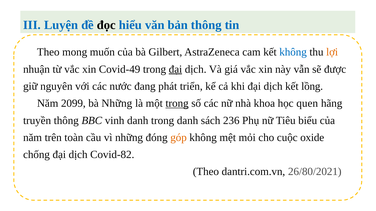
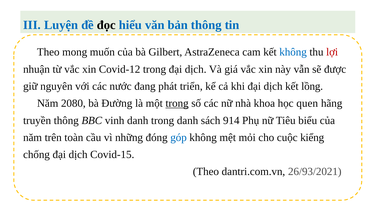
lợi colour: orange -> red
Covid-49: Covid-49 -> Covid-12
đại at (175, 69) underline: present -> none
2099: 2099 -> 2080
bà Những: Những -> Đường
236: 236 -> 914
góp colour: orange -> blue
oxide: oxide -> kiểng
Covid-82: Covid-82 -> Covid-15
26/80/2021: 26/80/2021 -> 26/93/2021
